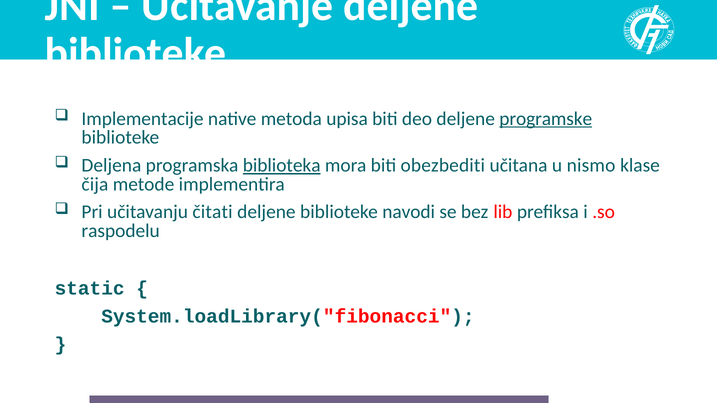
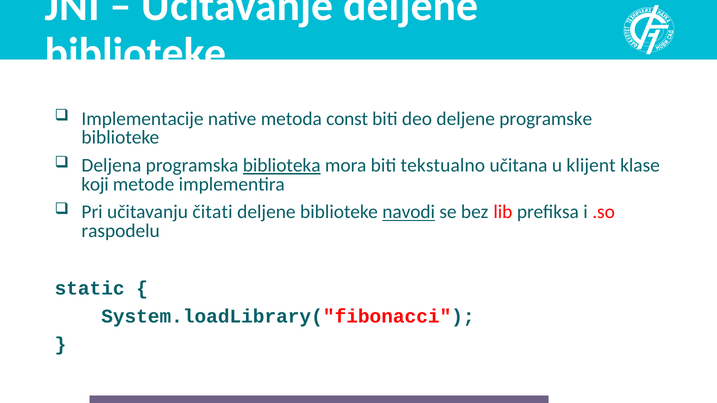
upisa: upisa -> const
programske underline: present -> none
obezbediti: obezbediti -> tekstualno
nismo: nismo -> klijent
čija: čija -> koji
navodi underline: none -> present
